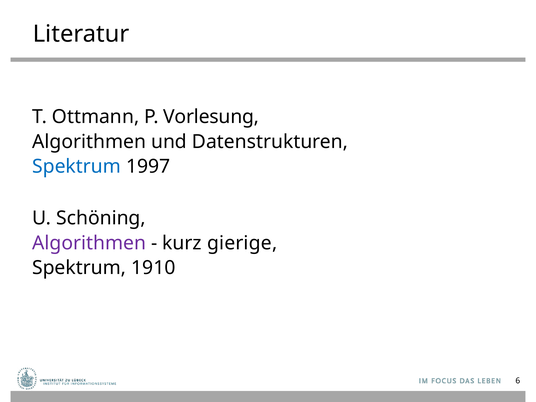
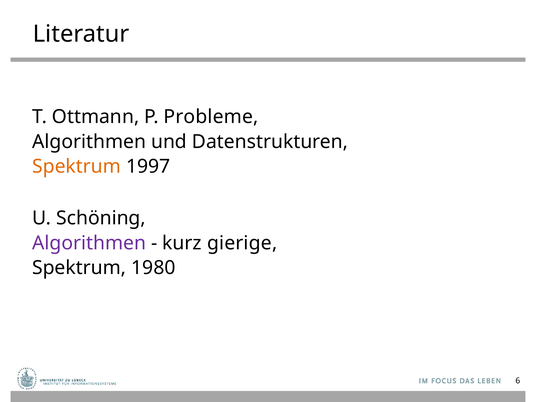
Vorlesung: Vorlesung -> Probleme
Spektrum at (77, 166) colour: blue -> orange
1910: 1910 -> 1980
